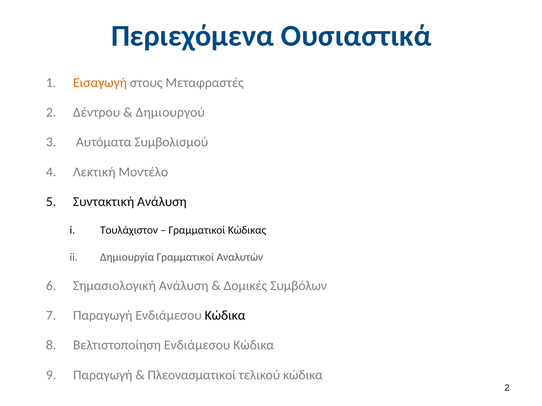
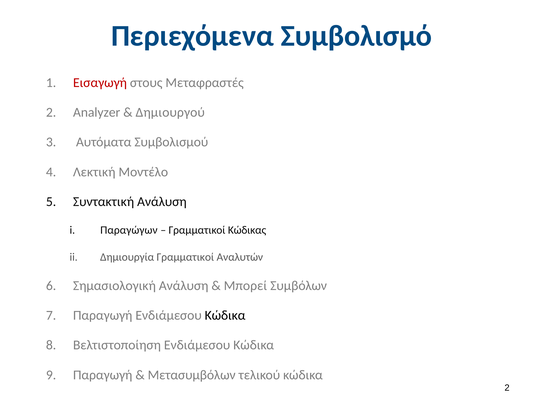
Ουσιαστικά: Ουσιαστικά -> Συμβολισμό
Εισαγωγή colour: orange -> red
Δέντρου: Δέντρου -> Analyzer
Τουλάχιστον: Τουλάχιστον -> Παραγώγων
Δομικές: Δομικές -> Μπορεί
Πλεονασματικοί: Πλεονασματικοί -> Μετασυμβόλων
